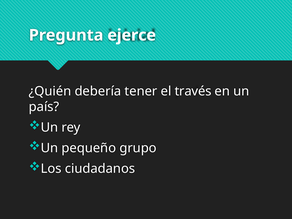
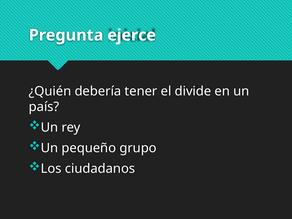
través: través -> divide
